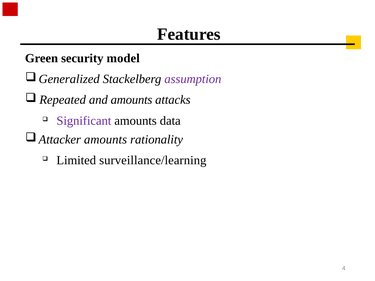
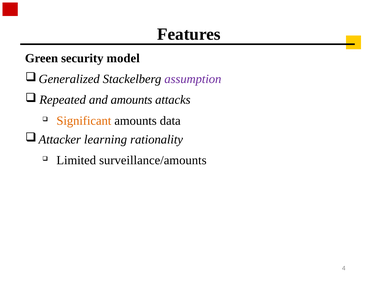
Significant colour: purple -> orange
amounts at (106, 140): amounts -> learning
surveillance/learning: surveillance/learning -> surveillance/amounts
